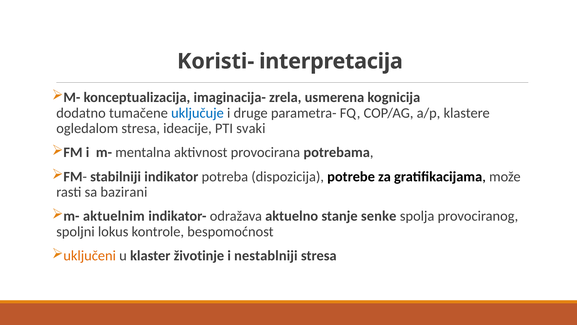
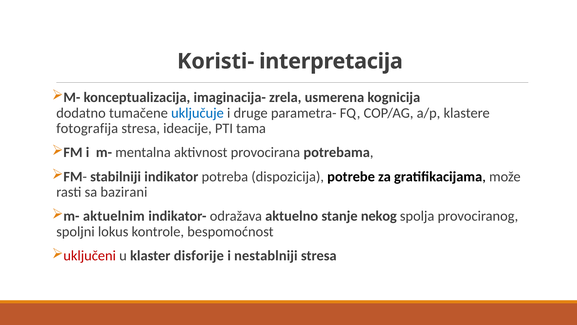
ogledalom: ogledalom -> fotografija
svaki: svaki -> tama
senke: senke -> nekog
uključeni colour: orange -> red
životinje: životinje -> disforije
